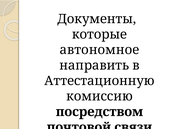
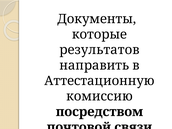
автономное: автономное -> результатов
